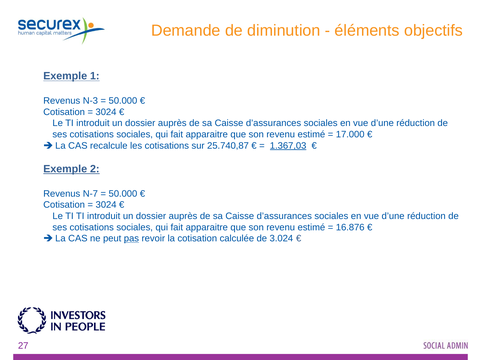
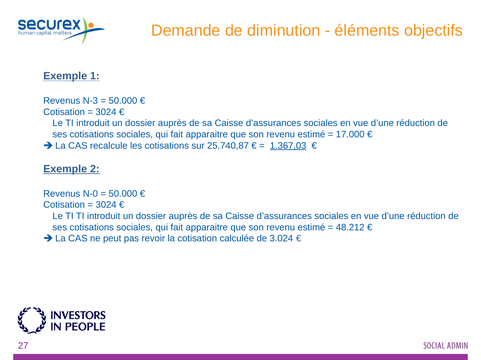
N-7: N-7 -> N-0
16.876: 16.876 -> 48.212
pas underline: present -> none
